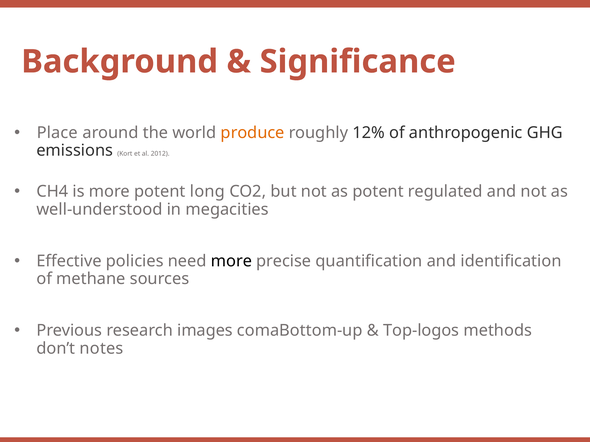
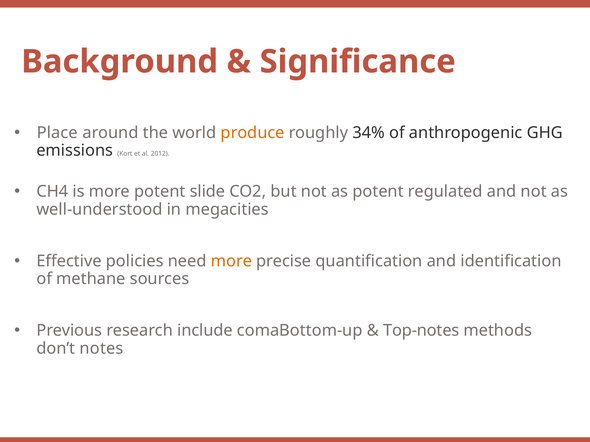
12%: 12% -> 34%
long: long -> slide
more at (231, 261) colour: black -> orange
images: images -> include
Top-logos: Top-logos -> Top-notes
